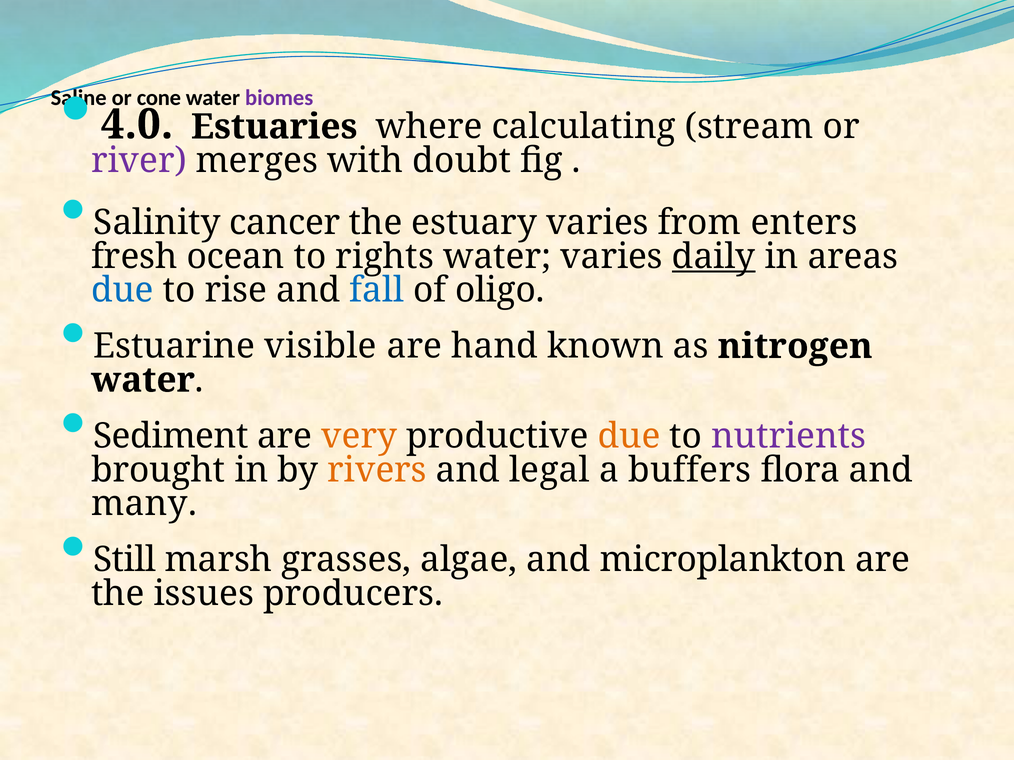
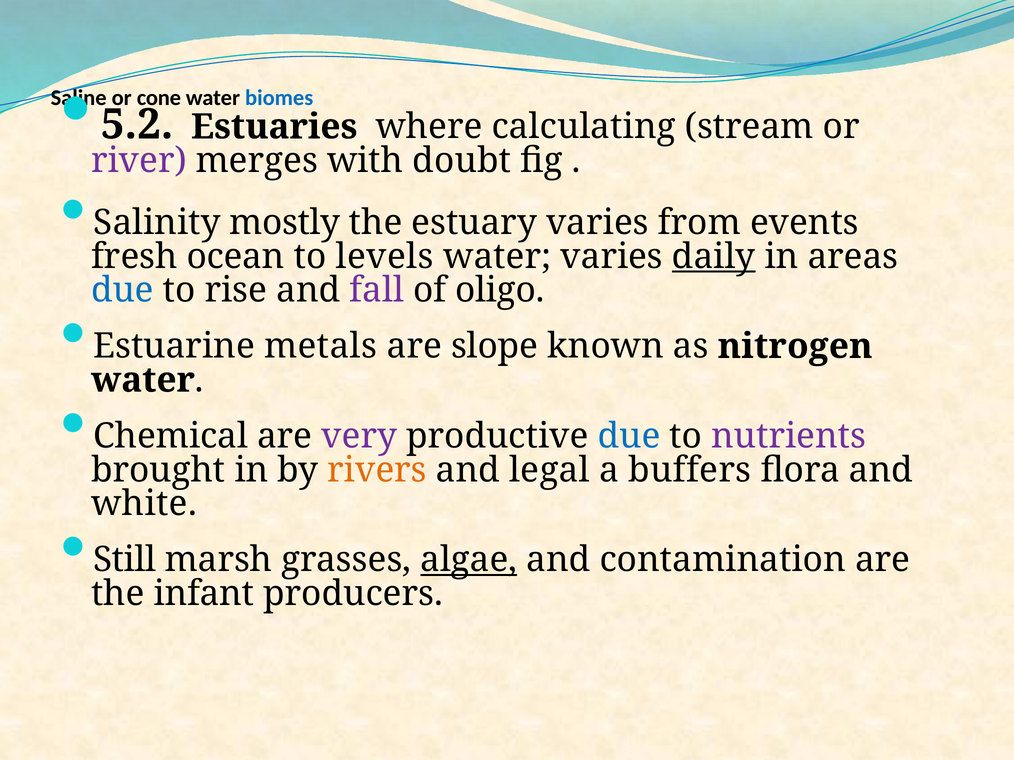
biomes colour: purple -> blue
4.0: 4.0 -> 5.2
cancer: cancer -> mostly
enters: enters -> events
rights: rights -> levels
fall colour: blue -> purple
visible: visible -> metals
hand: hand -> slope
Sediment: Sediment -> Chemical
very colour: orange -> purple
due at (629, 436) colour: orange -> blue
many: many -> white
algae underline: none -> present
microplankton: microplankton -> contamination
issues: issues -> infant
